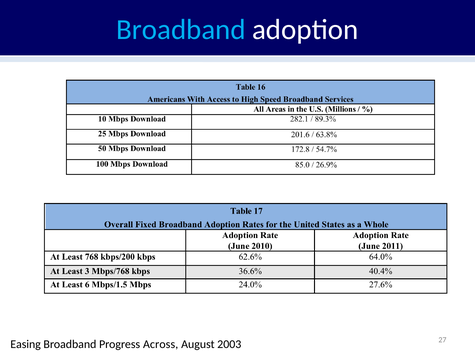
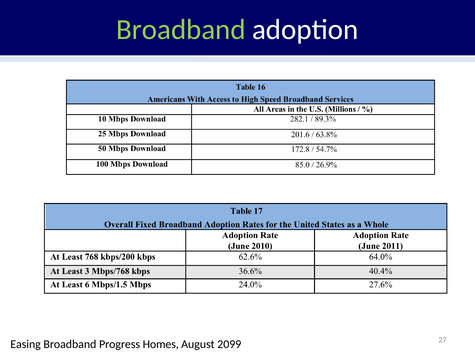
Broadband at (181, 30) colour: light blue -> light green
Across: Across -> Homes
2003: 2003 -> 2099
